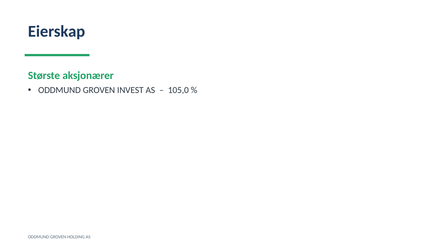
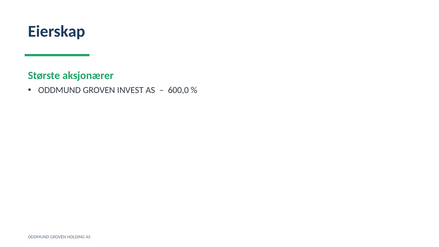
105,0: 105,0 -> 600,0
